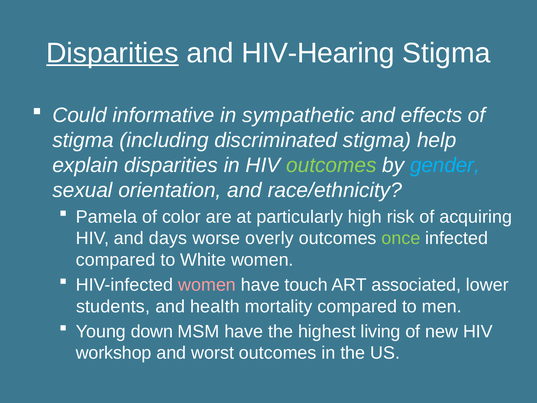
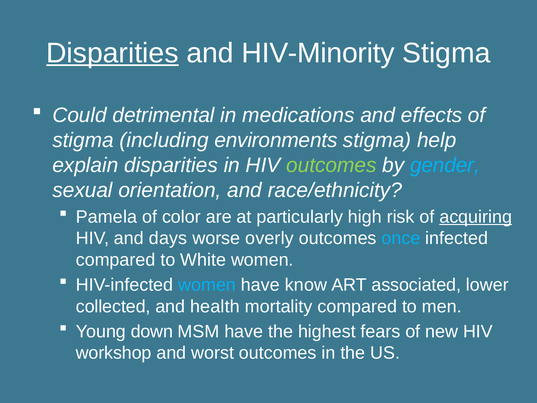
HIV-Hearing: HIV-Hearing -> HIV-Minority
informative: informative -> detrimental
sympathetic: sympathetic -> medications
discriminated: discriminated -> environments
acquiring underline: none -> present
once colour: light green -> light blue
women at (207, 285) colour: pink -> light blue
touch: touch -> know
students: students -> collected
living: living -> fears
